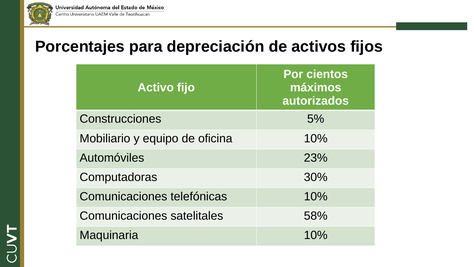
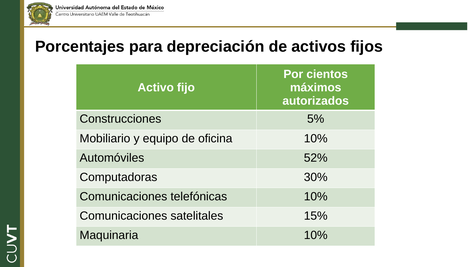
23%: 23% -> 52%
58%: 58% -> 15%
